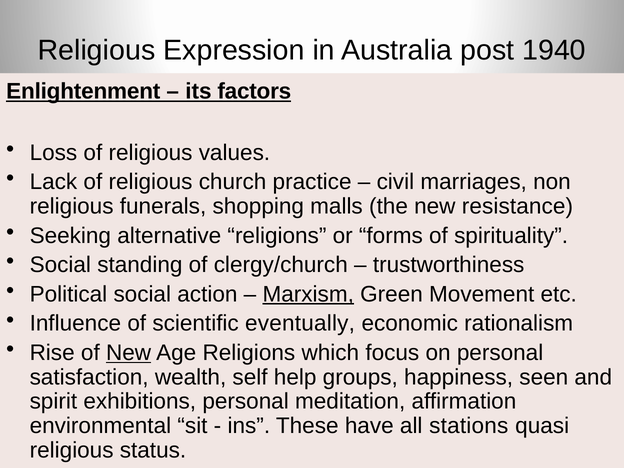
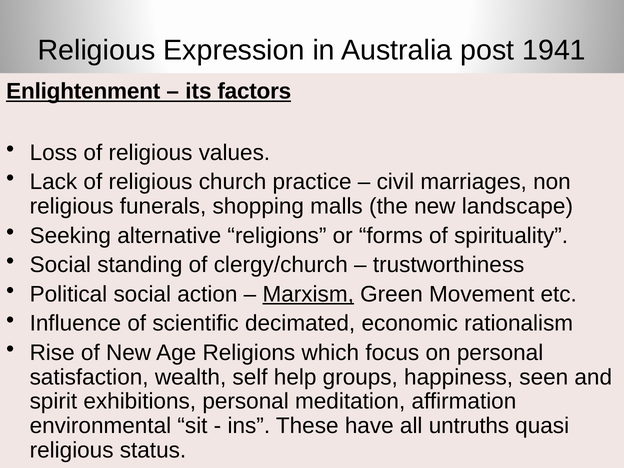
1940: 1940 -> 1941
resistance: resistance -> landscape
eventually: eventually -> decimated
New at (129, 353) underline: present -> none
stations: stations -> untruths
